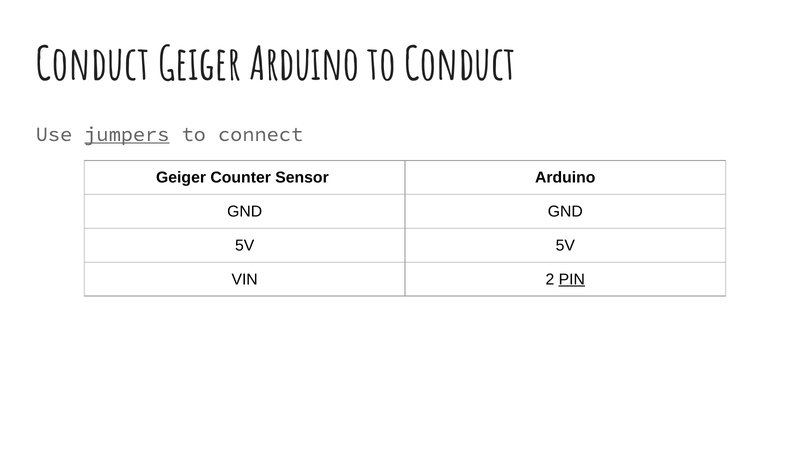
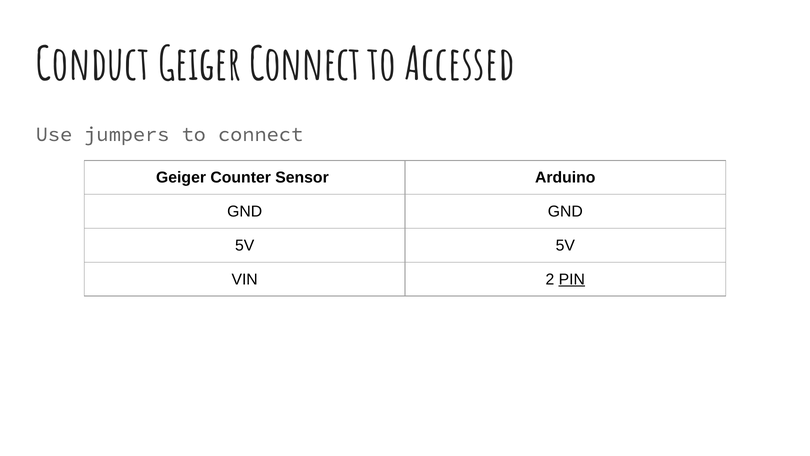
Geiger Arduino: Arduino -> Connect
to Conduct: Conduct -> Accessed
jumpers underline: present -> none
